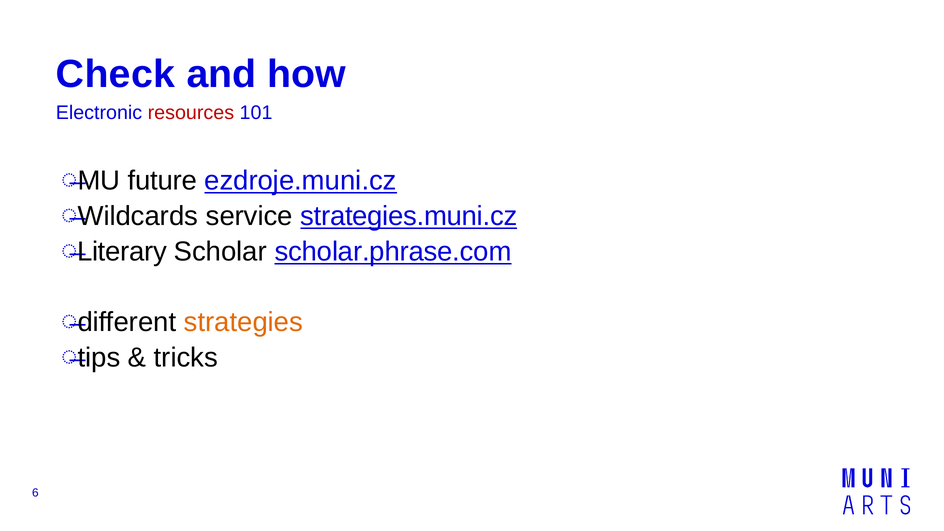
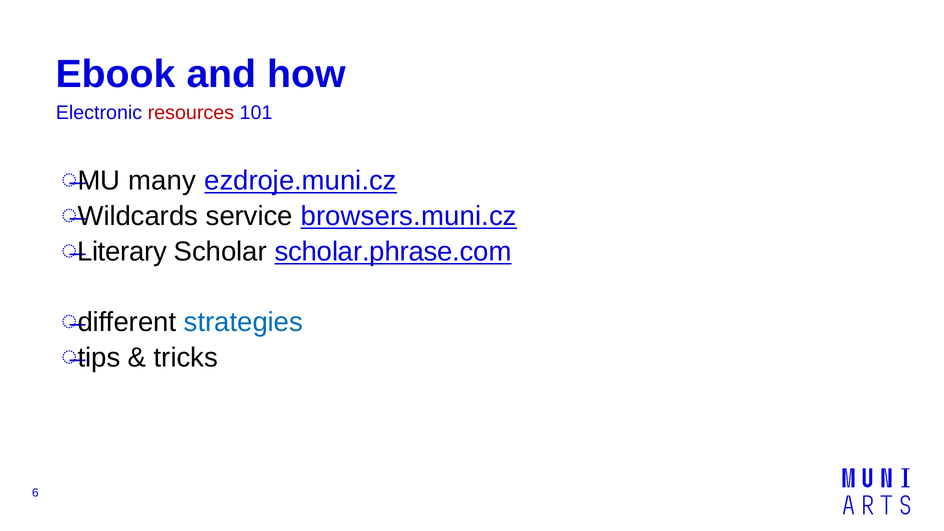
Check: Check -> Ebook
future: future -> many
strategies.muni.cz: strategies.muni.cz -> browsers.muni.cz
strategies colour: orange -> blue
